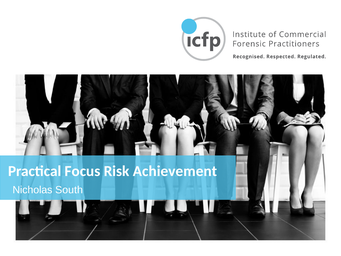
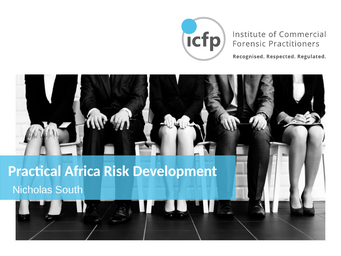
Focus: Focus -> Africa
Achievement: Achievement -> Development
